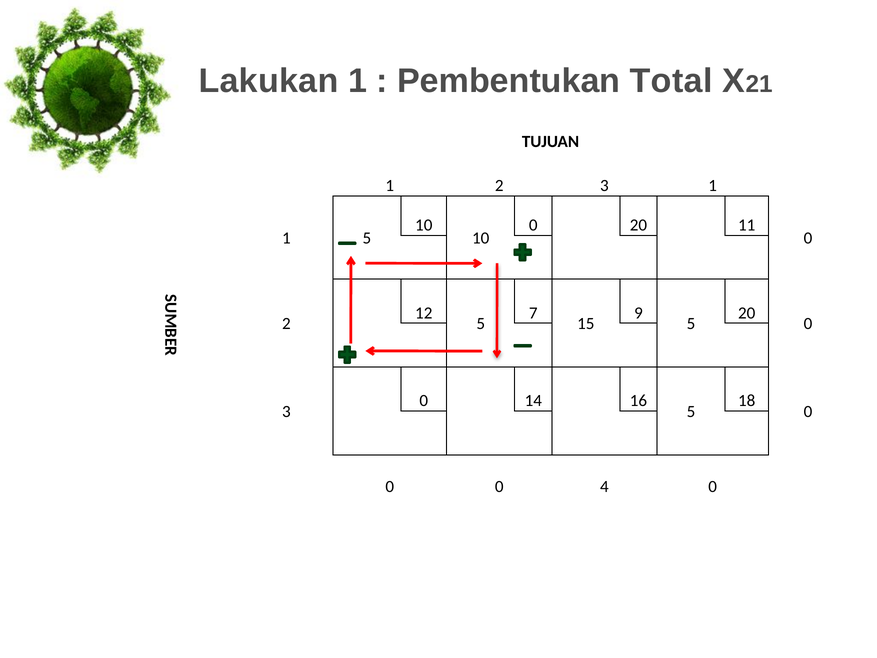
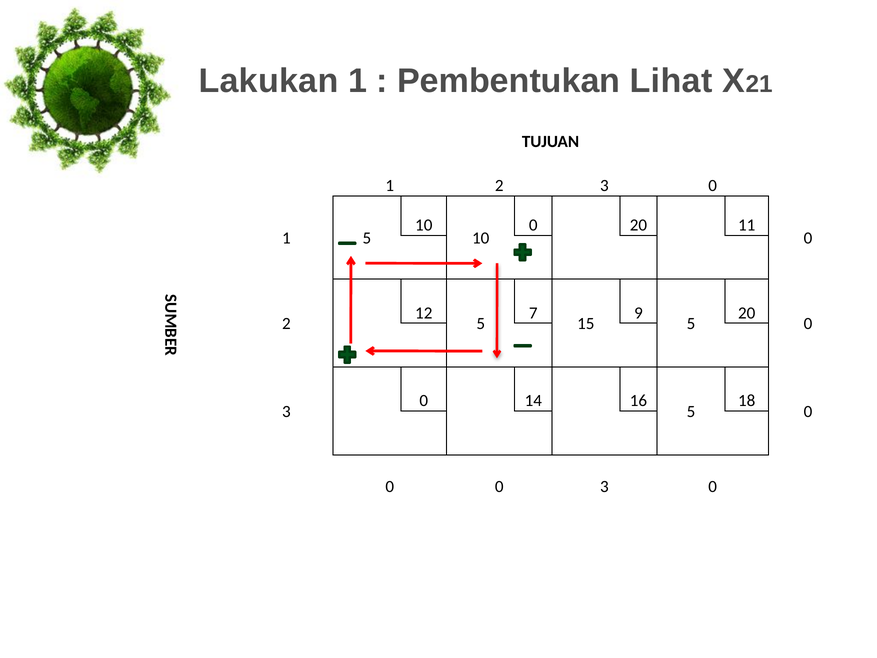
Total: Total -> Lihat
2 3 1: 1 -> 0
0 0 4: 4 -> 3
